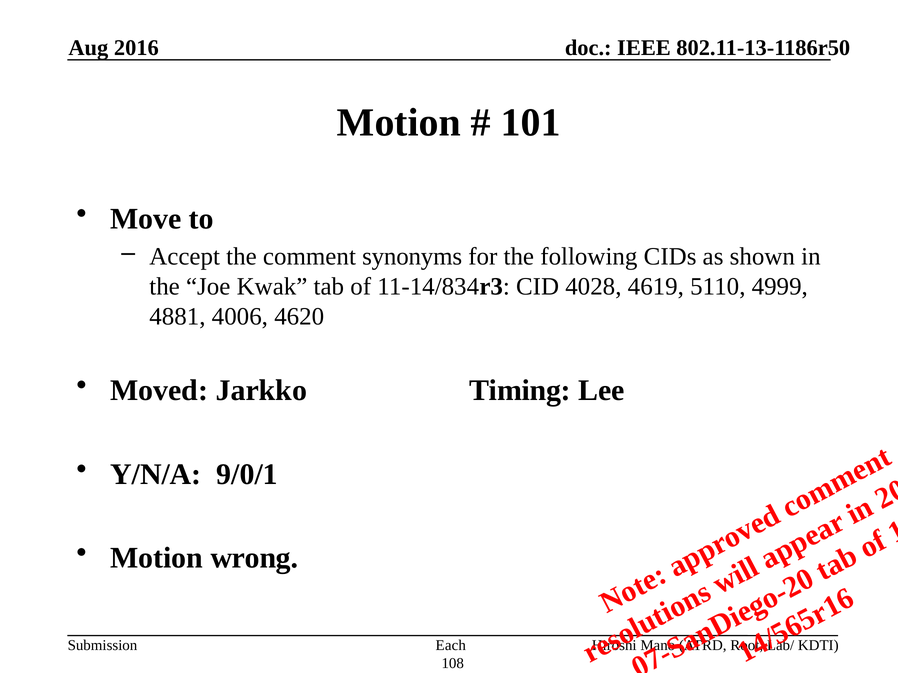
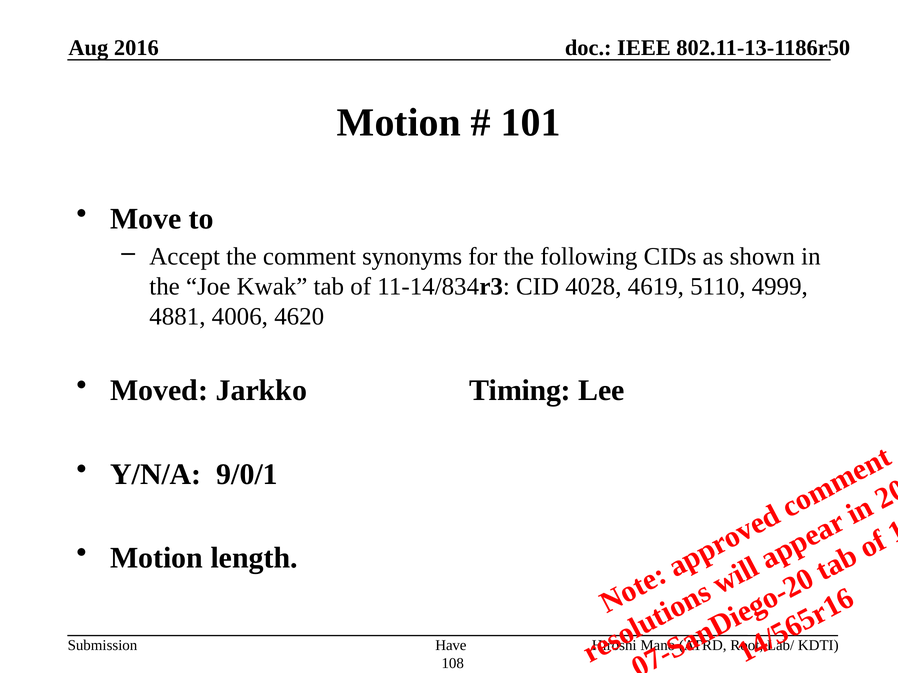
wrong: wrong -> length
Each: Each -> Have
